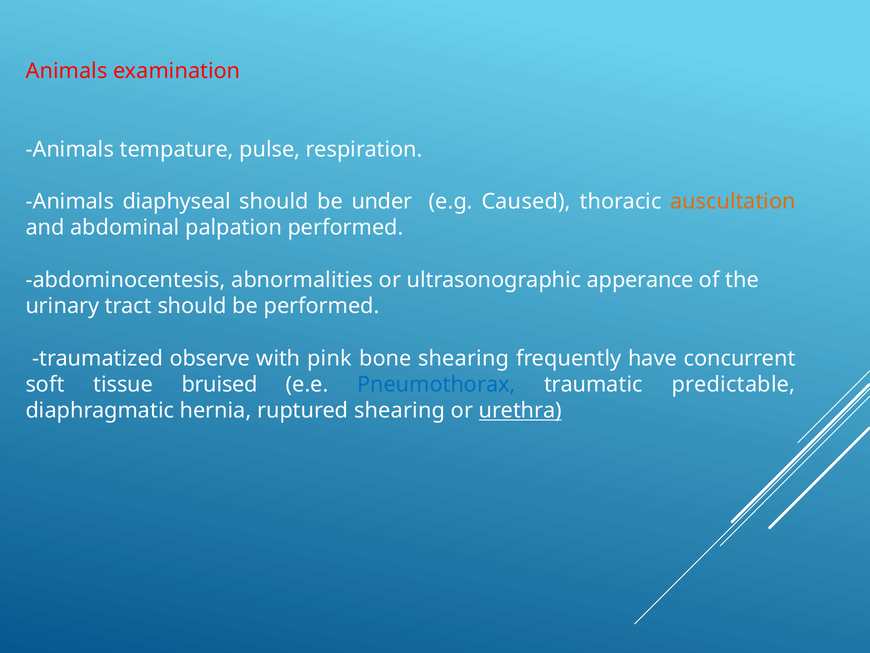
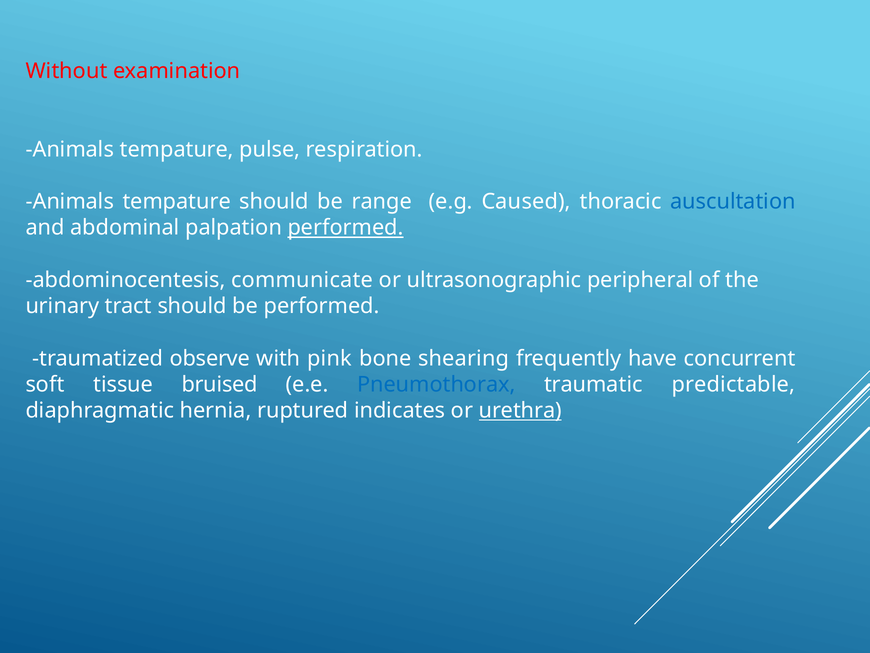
Animals at (67, 71): Animals -> Without
diaphyseal at (177, 202): diaphyseal -> tempature
under: under -> range
auscultation colour: orange -> blue
performed at (346, 228) underline: none -> present
abnormalities: abnormalities -> communicate
apperance: apperance -> peripheral
ruptured shearing: shearing -> indicates
